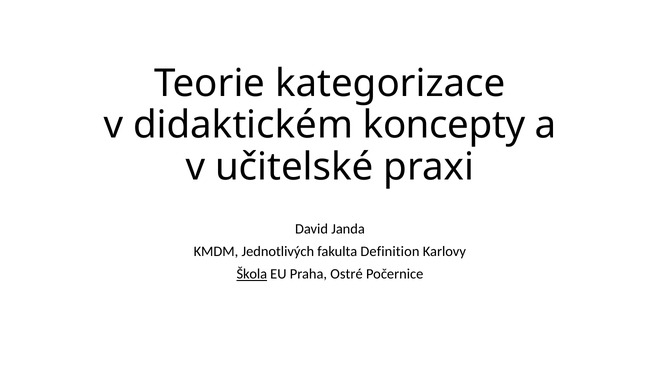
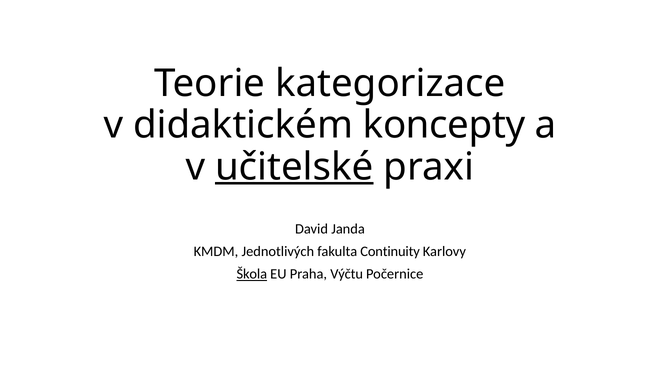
učitelské underline: none -> present
Definition: Definition -> Continuity
Ostré: Ostré -> Výčtu
